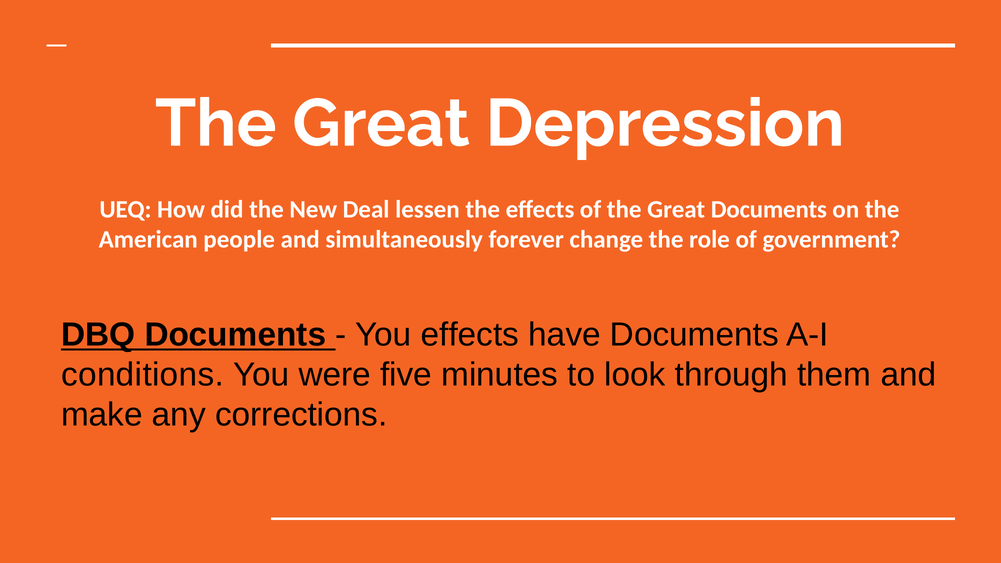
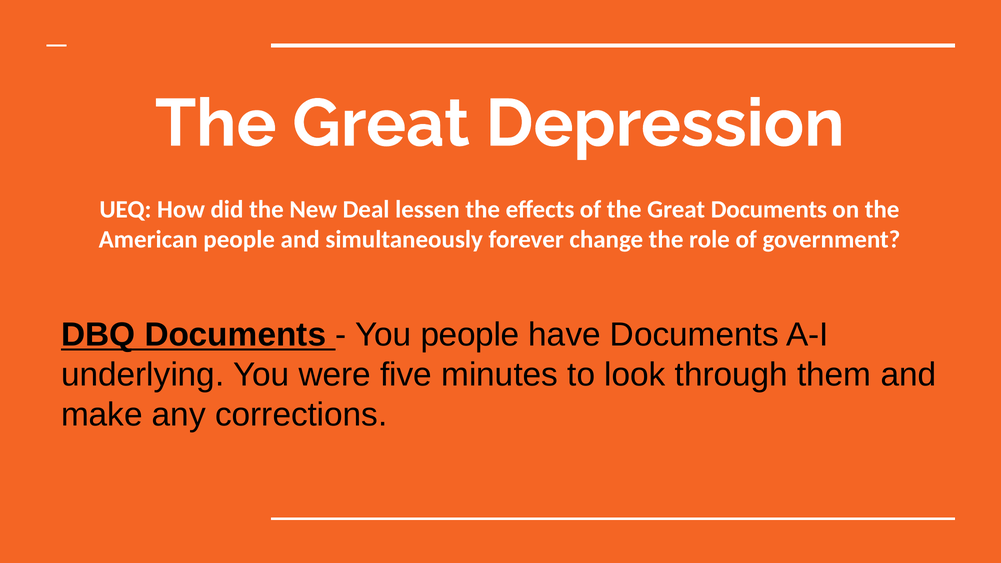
You effects: effects -> people
conditions: conditions -> underlying
